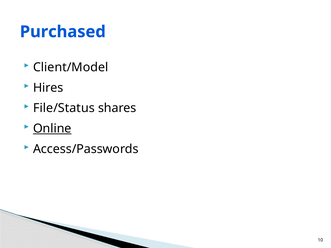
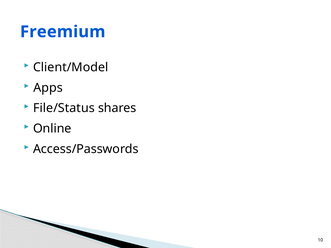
Purchased: Purchased -> Freemium
Hires: Hires -> Apps
Online underline: present -> none
